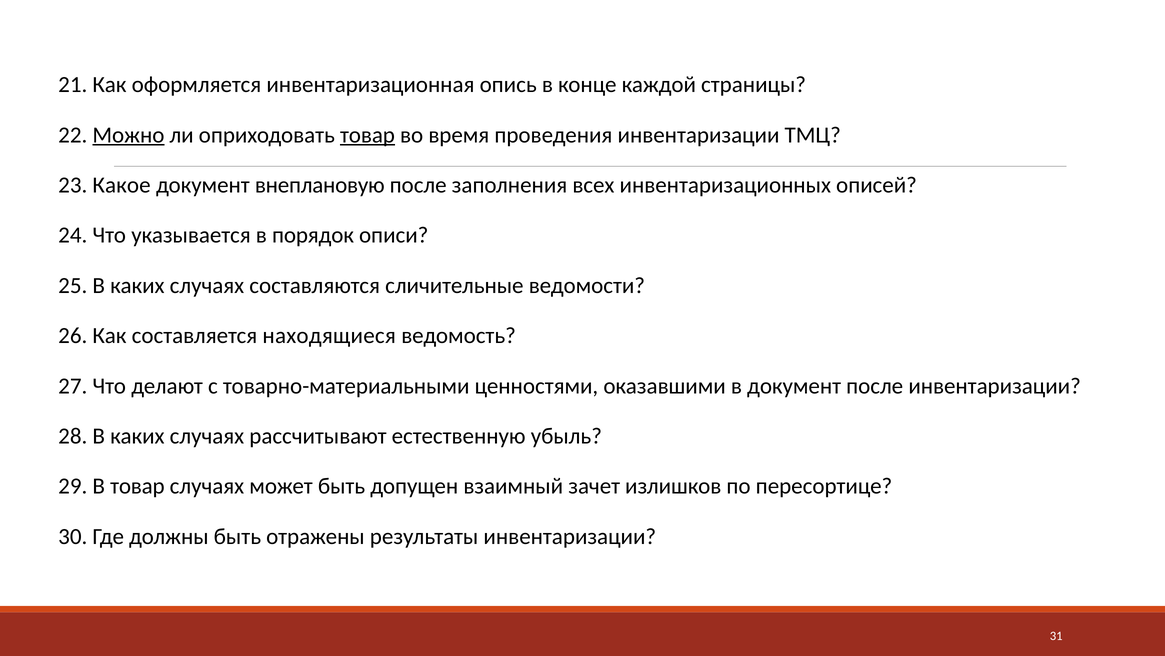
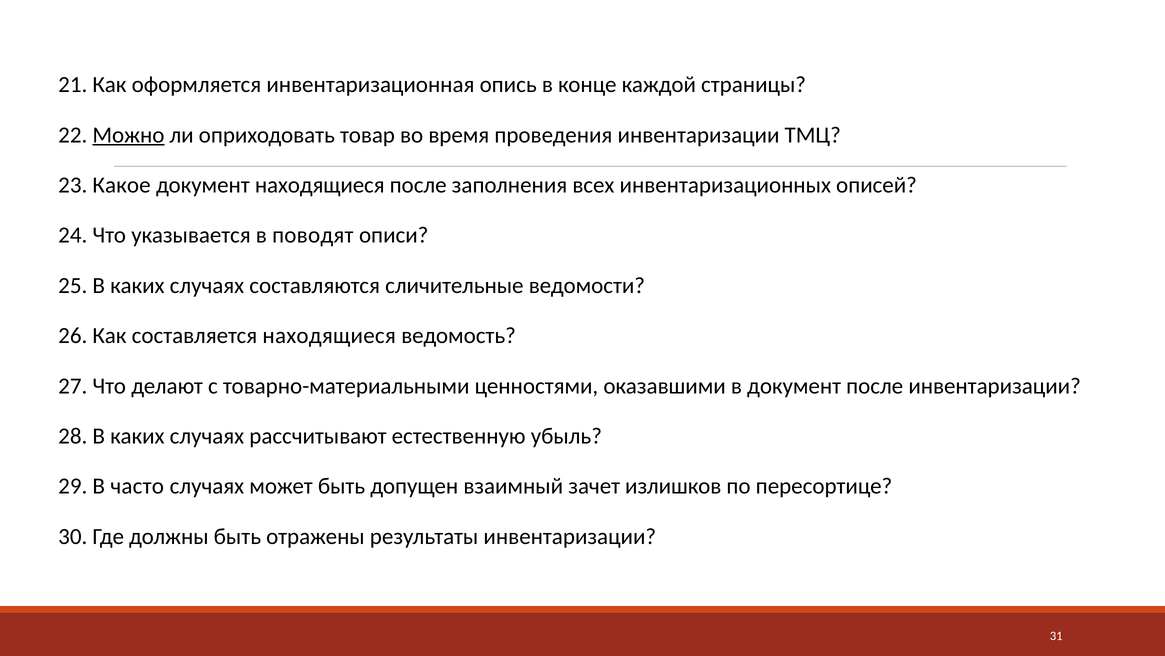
товар at (367, 135) underline: present -> none
документ внеплановую: внеплановую -> находящиеся
порядок: порядок -> поводят
В товар: товар -> часто
